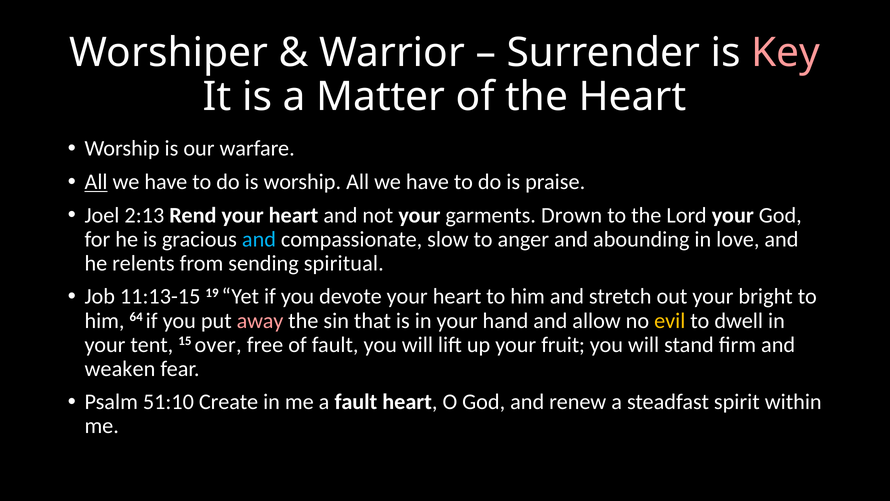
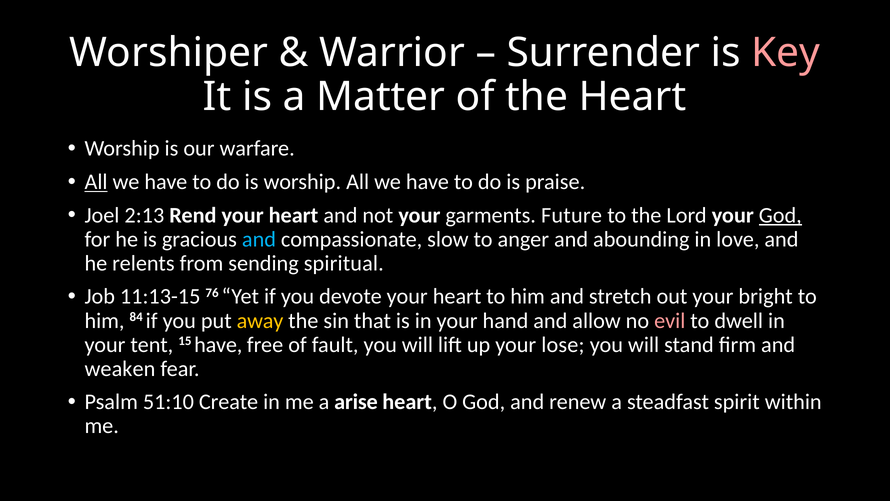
Drown: Drown -> Future
God at (780, 215) underline: none -> present
19: 19 -> 76
64: 64 -> 84
away colour: pink -> yellow
evil colour: yellow -> pink
15 over: over -> have
fruit: fruit -> lose
a fault: fault -> arise
